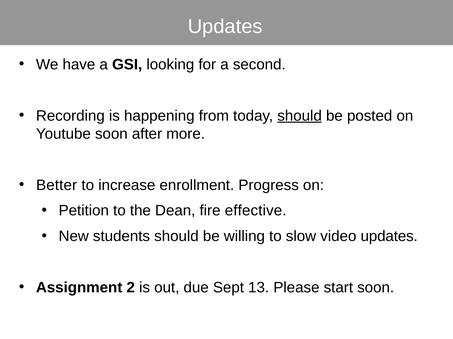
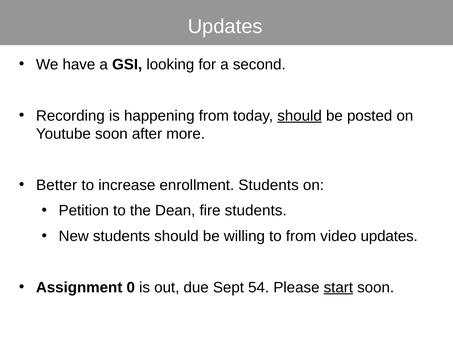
enrollment Progress: Progress -> Students
fire effective: effective -> students
to slow: slow -> from
2: 2 -> 0
13: 13 -> 54
start underline: none -> present
